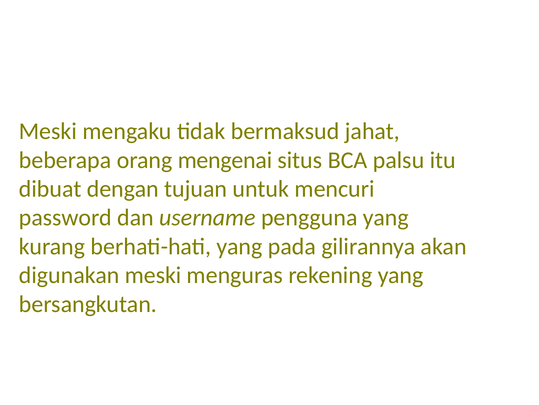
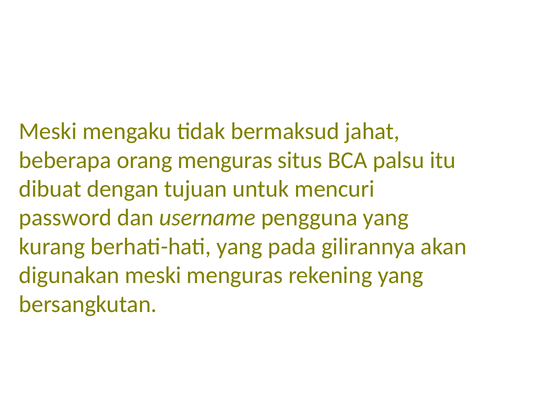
orang mengenai: mengenai -> menguras
